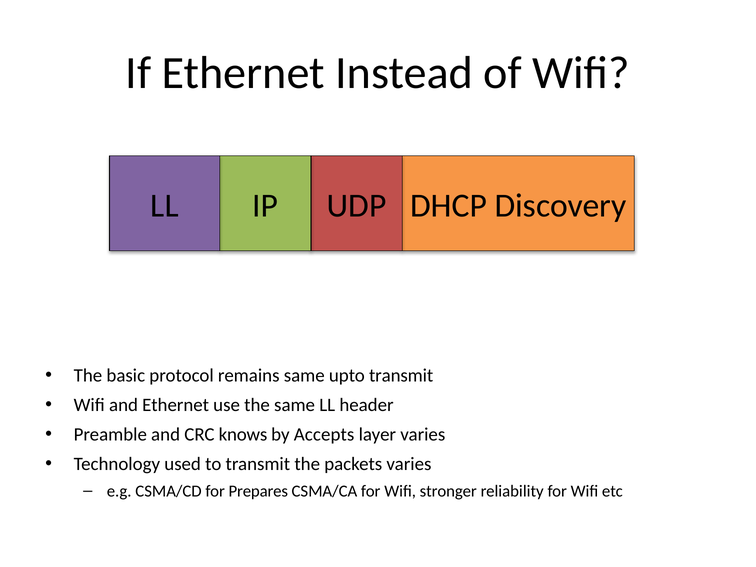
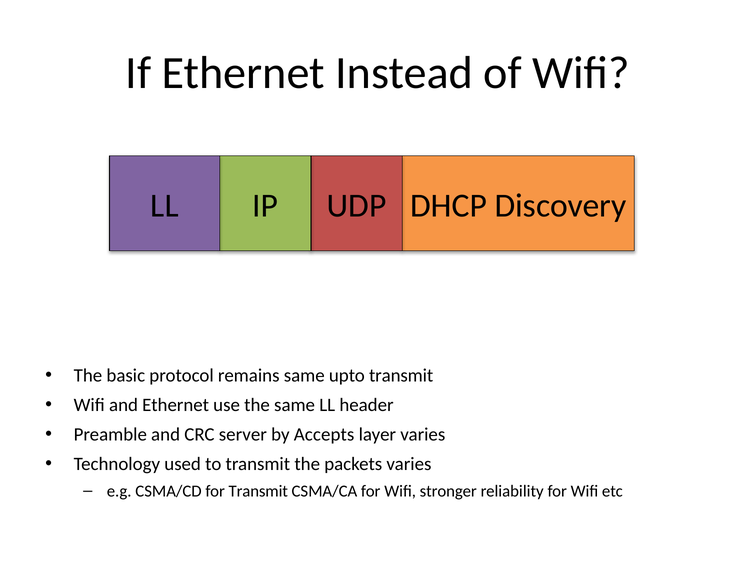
knows: knows -> server
for Prepares: Prepares -> Transmit
